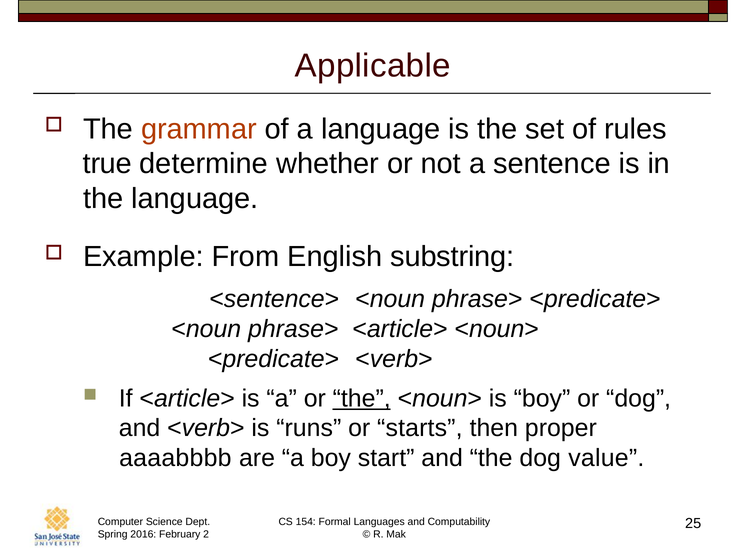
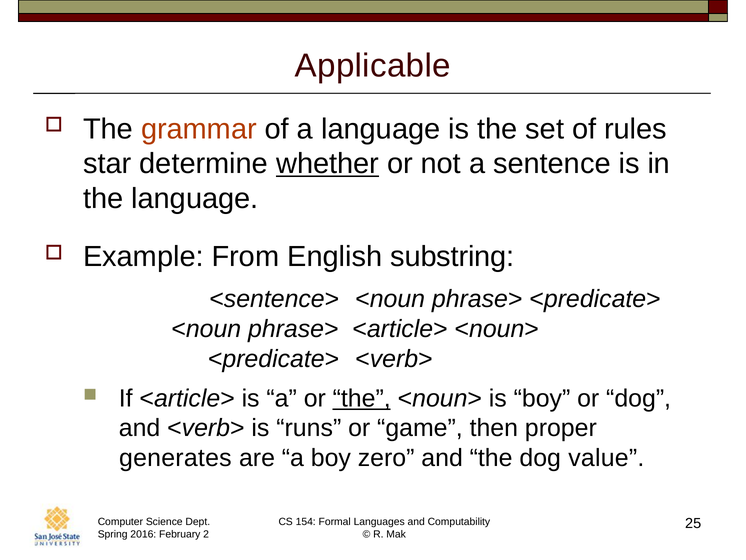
true: true -> star
whether underline: none -> present
starts: starts -> game
aaaabbbb: aaaabbbb -> generates
start: start -> zero
